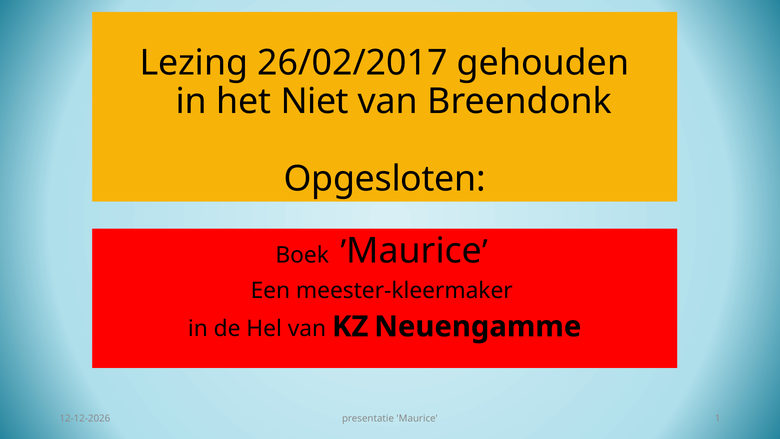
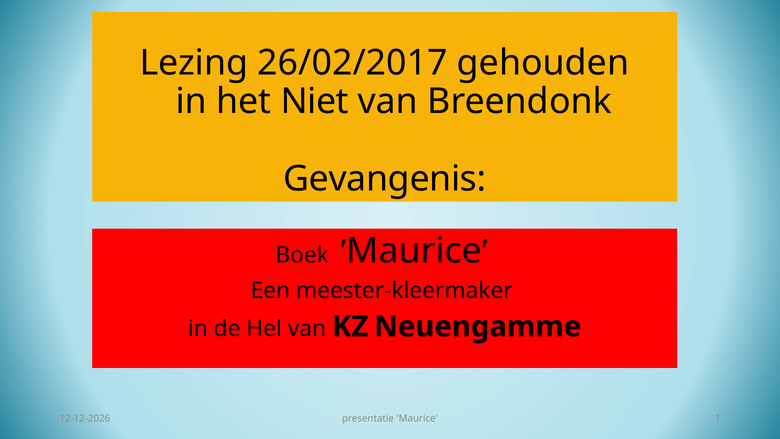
Opgesloten: Opgesloten -> Gevangenis
